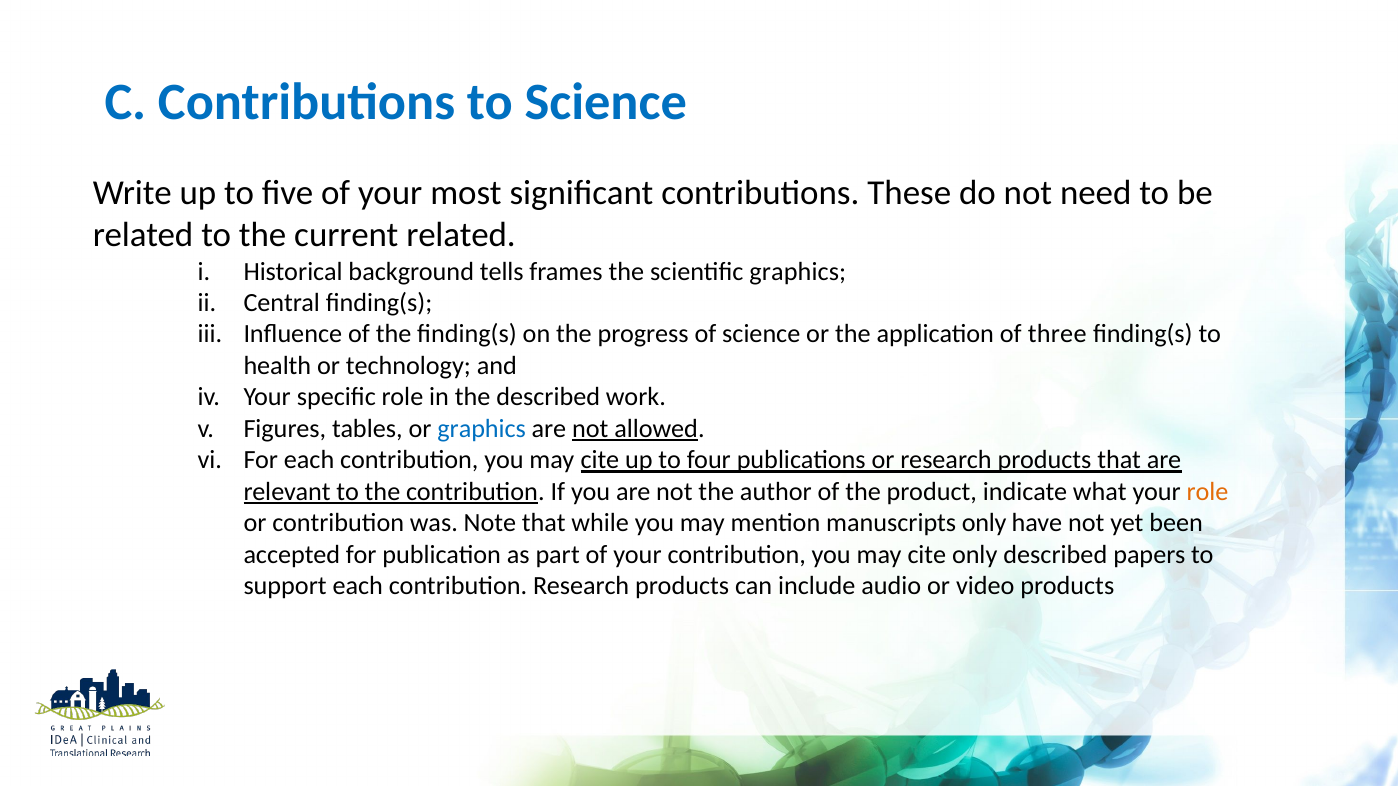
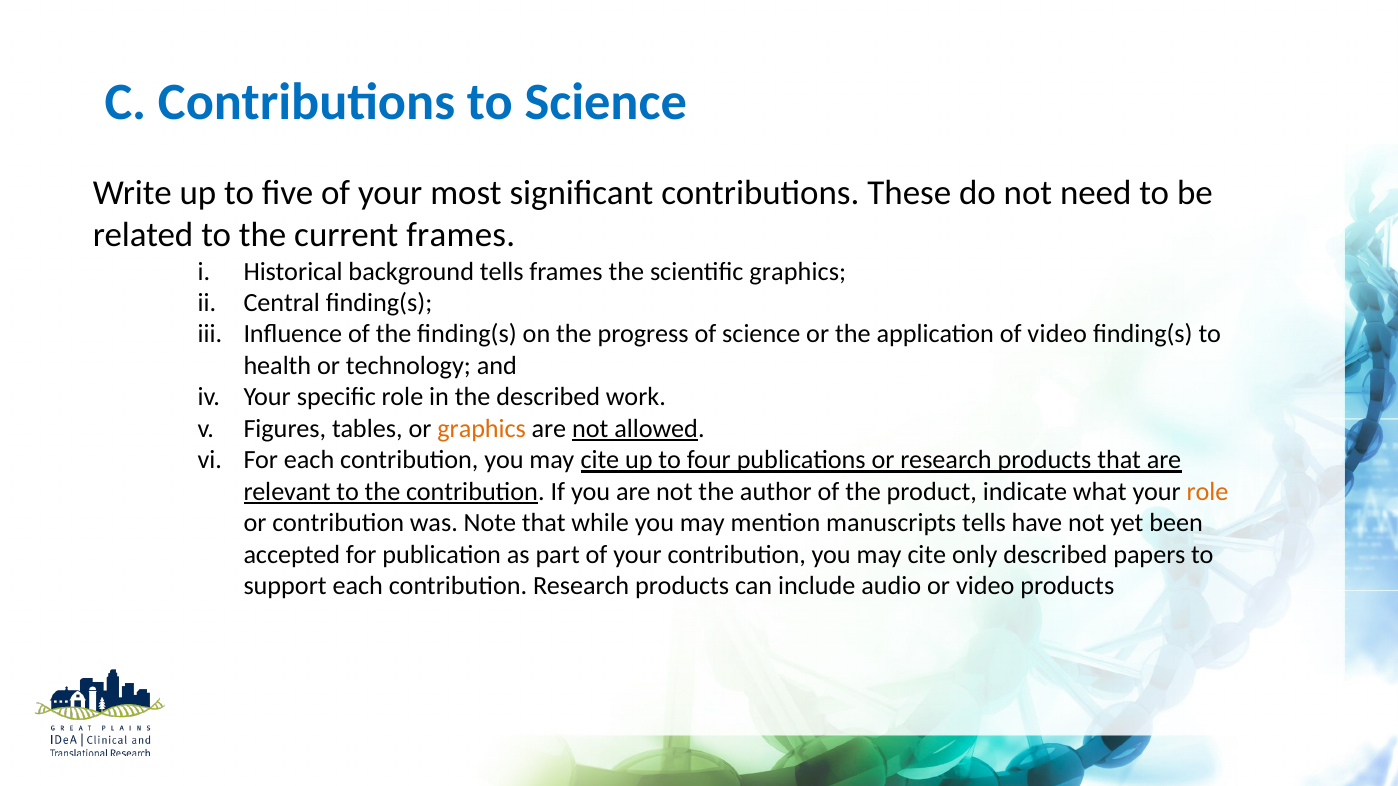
current related: related -> frames
of three: three -> video
graphics at (482, 429) colour: blue -> orange
manuscripts only: only -> tells
